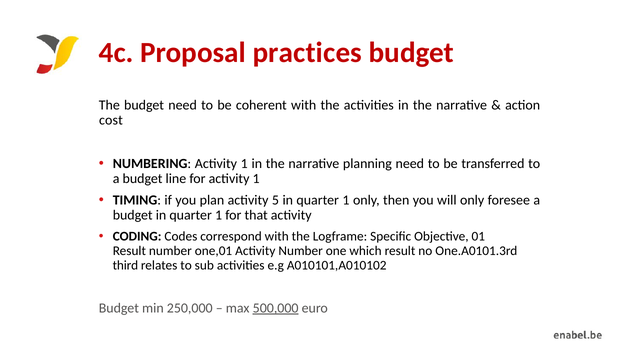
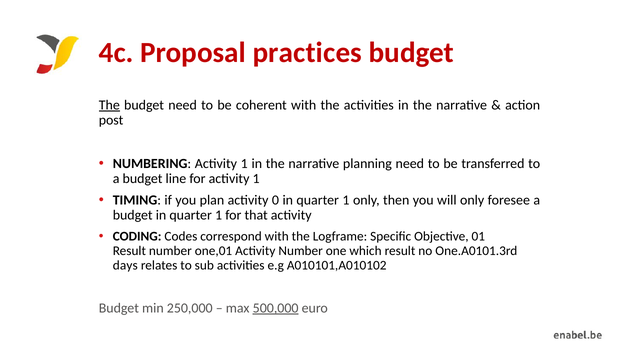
The at (109, 105) underline: none -> present
cost: cost -> post
5: 5 -> 0
third: third -> days
